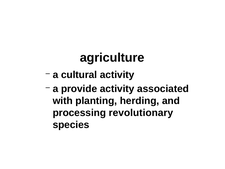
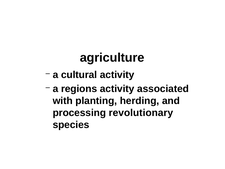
provide: provide -> regions
